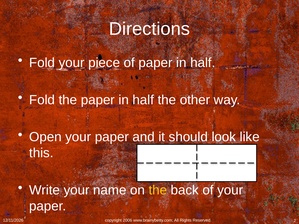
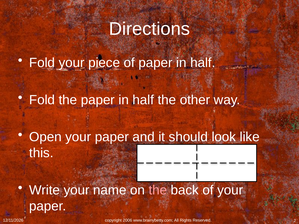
the at (158, 190) colour: yellow -> pink
